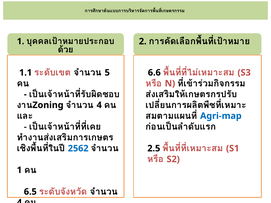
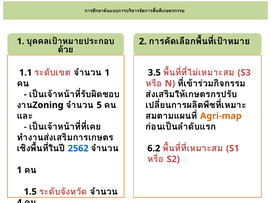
5 at (107, 73): 5 -> 1
6.6: 6.6 -> 3.5
4 at (99, 105): 4 -> 5
Agri-map colour: blue -> orange
2.5: 2.5 -> 6.2
6.5: 6.5 -> 1.5
